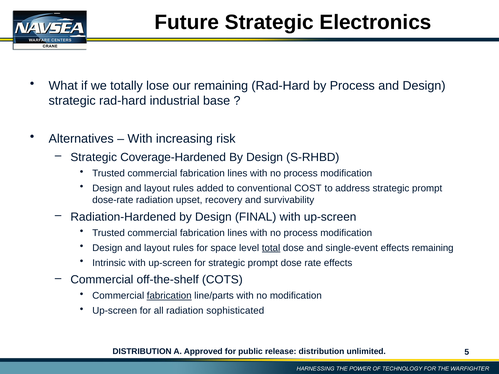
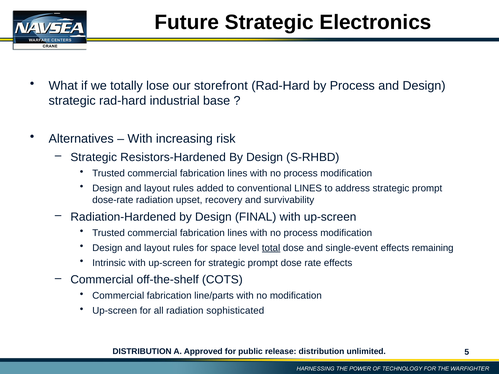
our remaining: remaining -> storefront
Coverage-Hardened: Coverage-Hardened -> Resistors-Hardened
conventional COST: COST -> LINES
fabrication at (169, 296) underline: present -> none
